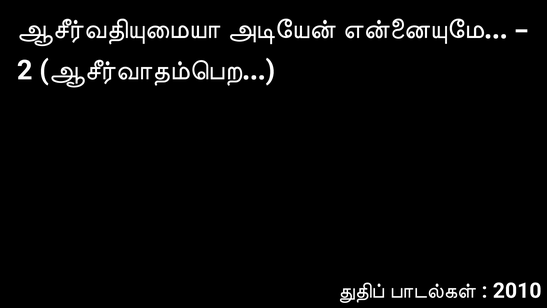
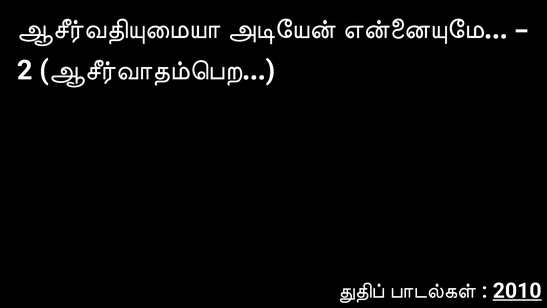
2010 underline: none -> present
